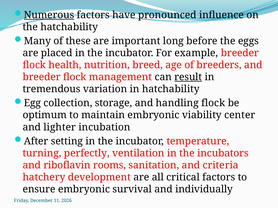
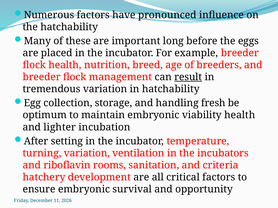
Numerous underline: present -> none
handling flock: flock -> fresh
viability center: center -> health
turning perfectly: perfectly -> variation
individually: individually -> opportunity
